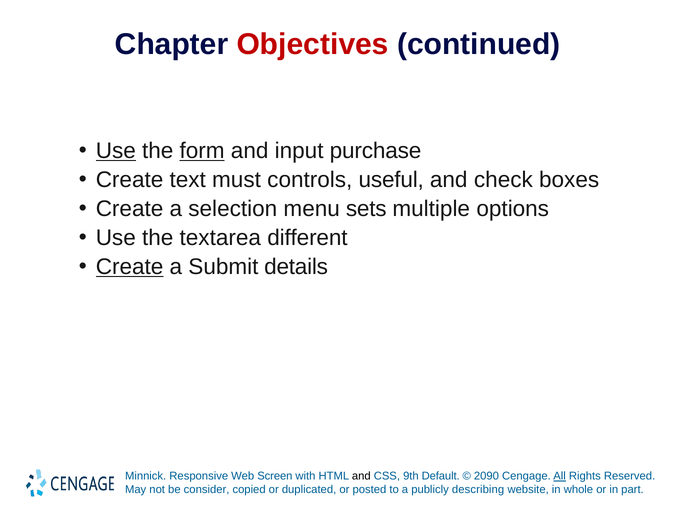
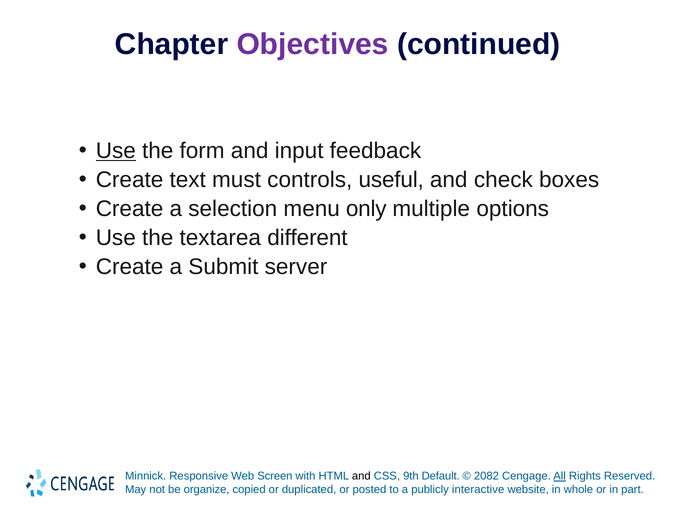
Objectives colour: red -> purple
form underline: present -> none
purchase: purchase -> feedback
sets: sets -> only
Create at (130, 267) underline: present -> none
details: details -> server
2090: 2090 -> 2082
consider: consider -> organize
describing: describing -> interactive
